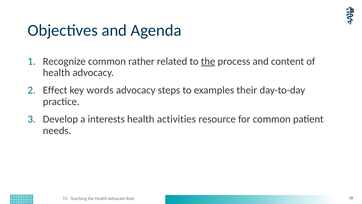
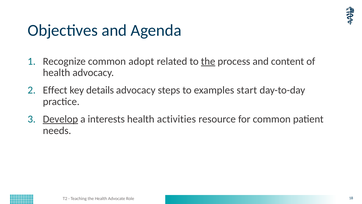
rather: rather -> adopt
words: words -> details
their: their -> start
Develop underline: none -> present
